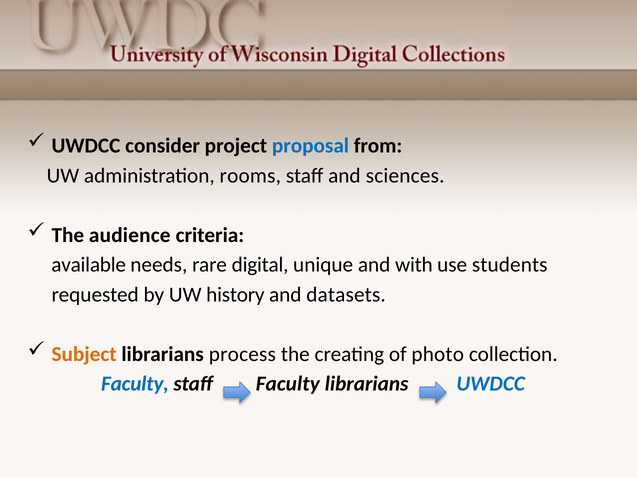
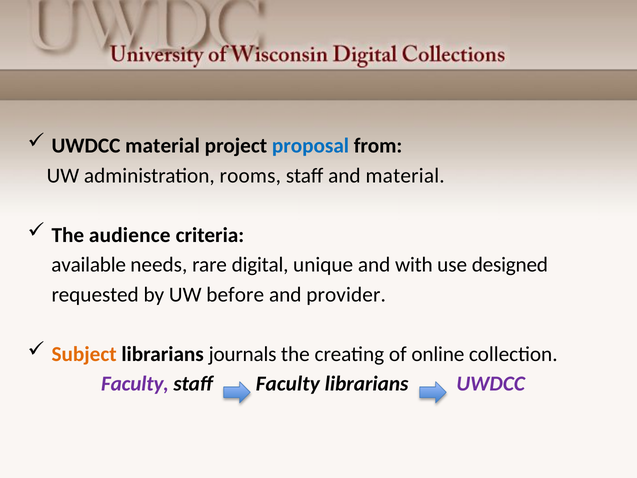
UWDCC consider: consider -> material
and sciences: sciences -> material
students: students -> designed
history: history -> before
datasets: datasets -> provider
process: process -> journals
photo: photo -> online
Faculty at (135, 384) colour: blue -> purple
UWDCC at (491, 384) colour: blue -> purple
